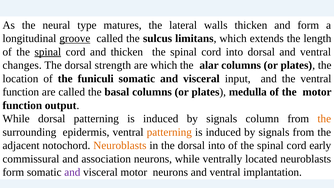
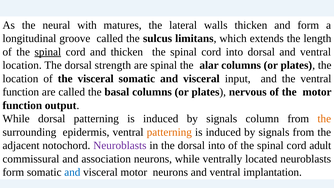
type: type -> with
groove underline: present -> none
changes at (22, 65): changes -> location
are which: which -> spinal
the funiculi: funiculi -> visceral
medulla: medulla -> nervous
Neuroblasts at (120, 145) colour: orange -> purple
early: early -> adult
and at (72, 172) colour: purple -> blue
